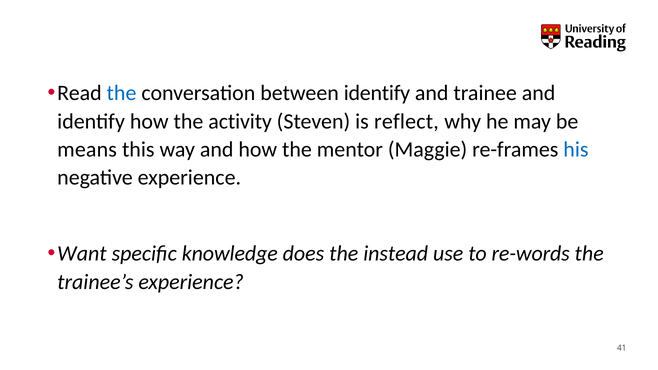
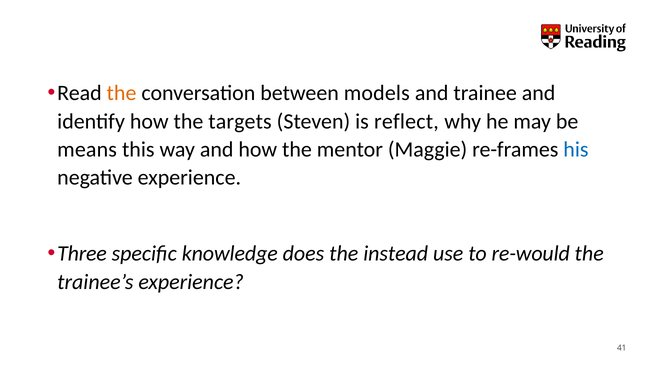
the at (122, 93) colour: blue -> orange
between identify: identify -> models
activity: activity -> targets
Want: Want -> Three
re-words: re-words -> re-would
